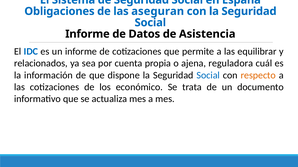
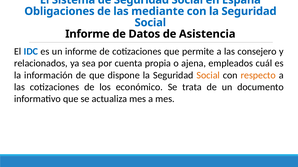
aseguran: aseguran -> mediante
equilibrar: equilibrar -> consejero
reguladora: reguladora -> empleados
Social at (208, 75) colour: blue -> orange
